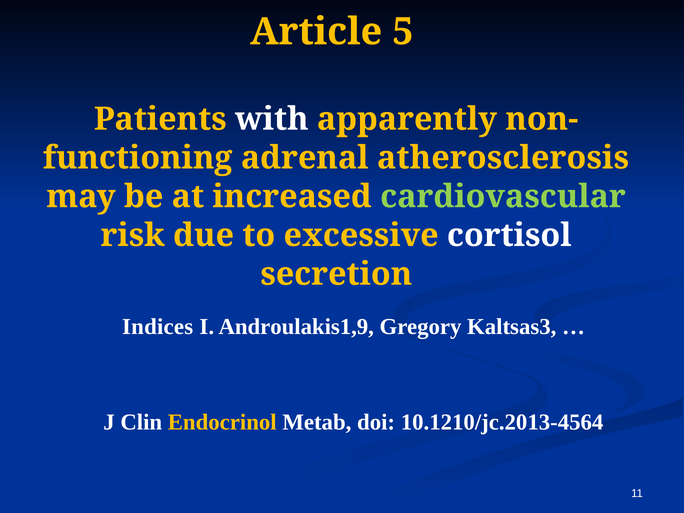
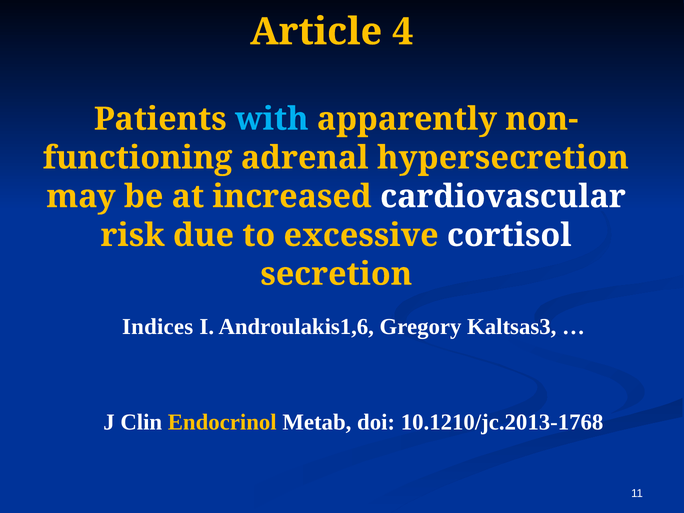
5: 5 -> 4
with colour: white -> light blue
atherosclerosis: atherosclerosis -> hypersecretion
cardiovascular colour: light green -> white
Androulakis1,9: Androulakis1,9 -> Androulakis1,6
10.1210/jc.2013-4564: 10.1210/jc.2013-4564 -> 10.1210/jc.2013-1768
